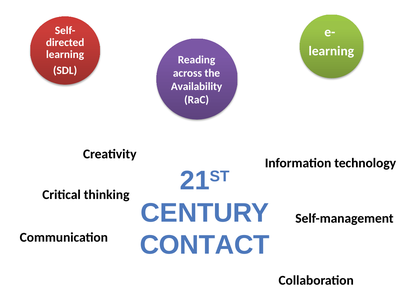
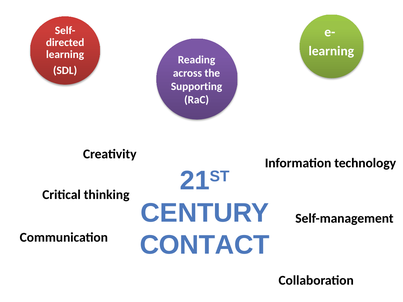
Availability: Availability -> Supporting
